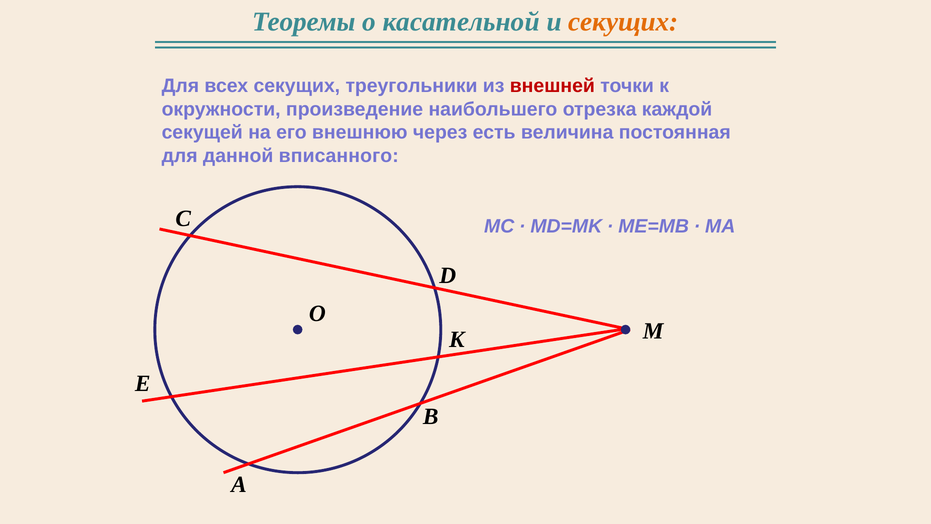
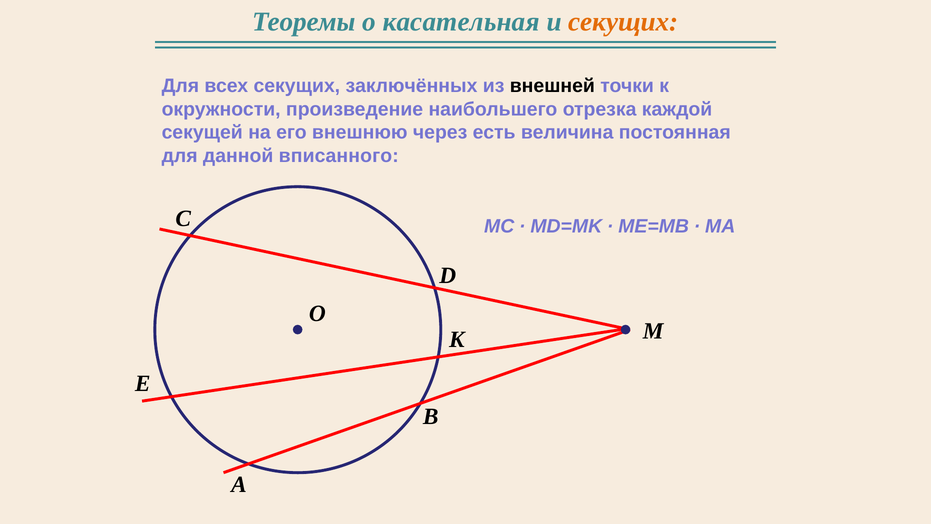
касательной: касательной -> касательная
треугольники: треугольники -> заключённых
внешней colour: red -> black
